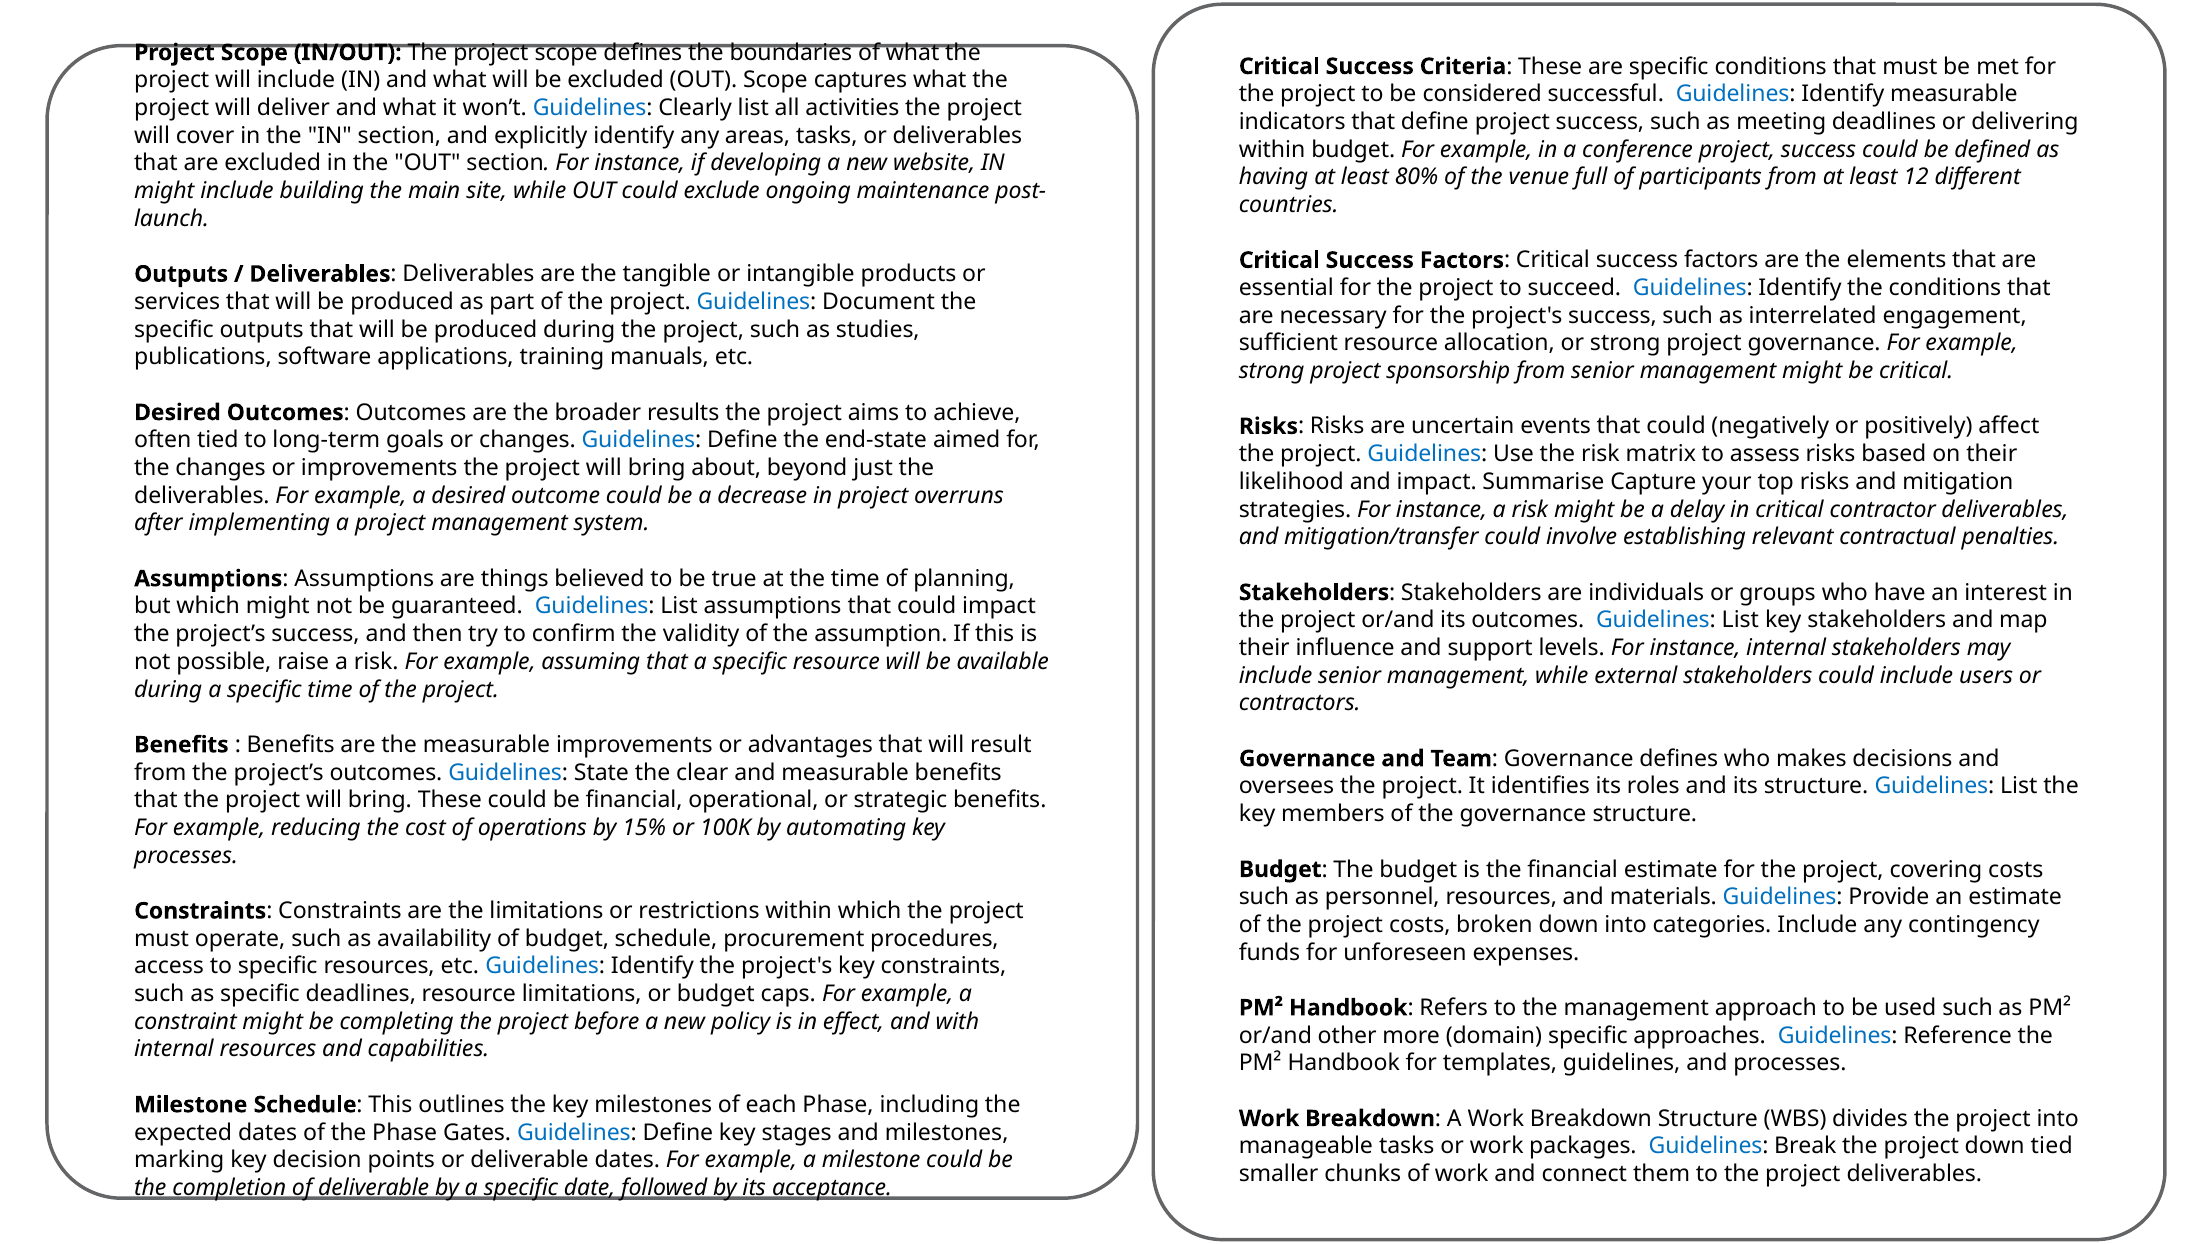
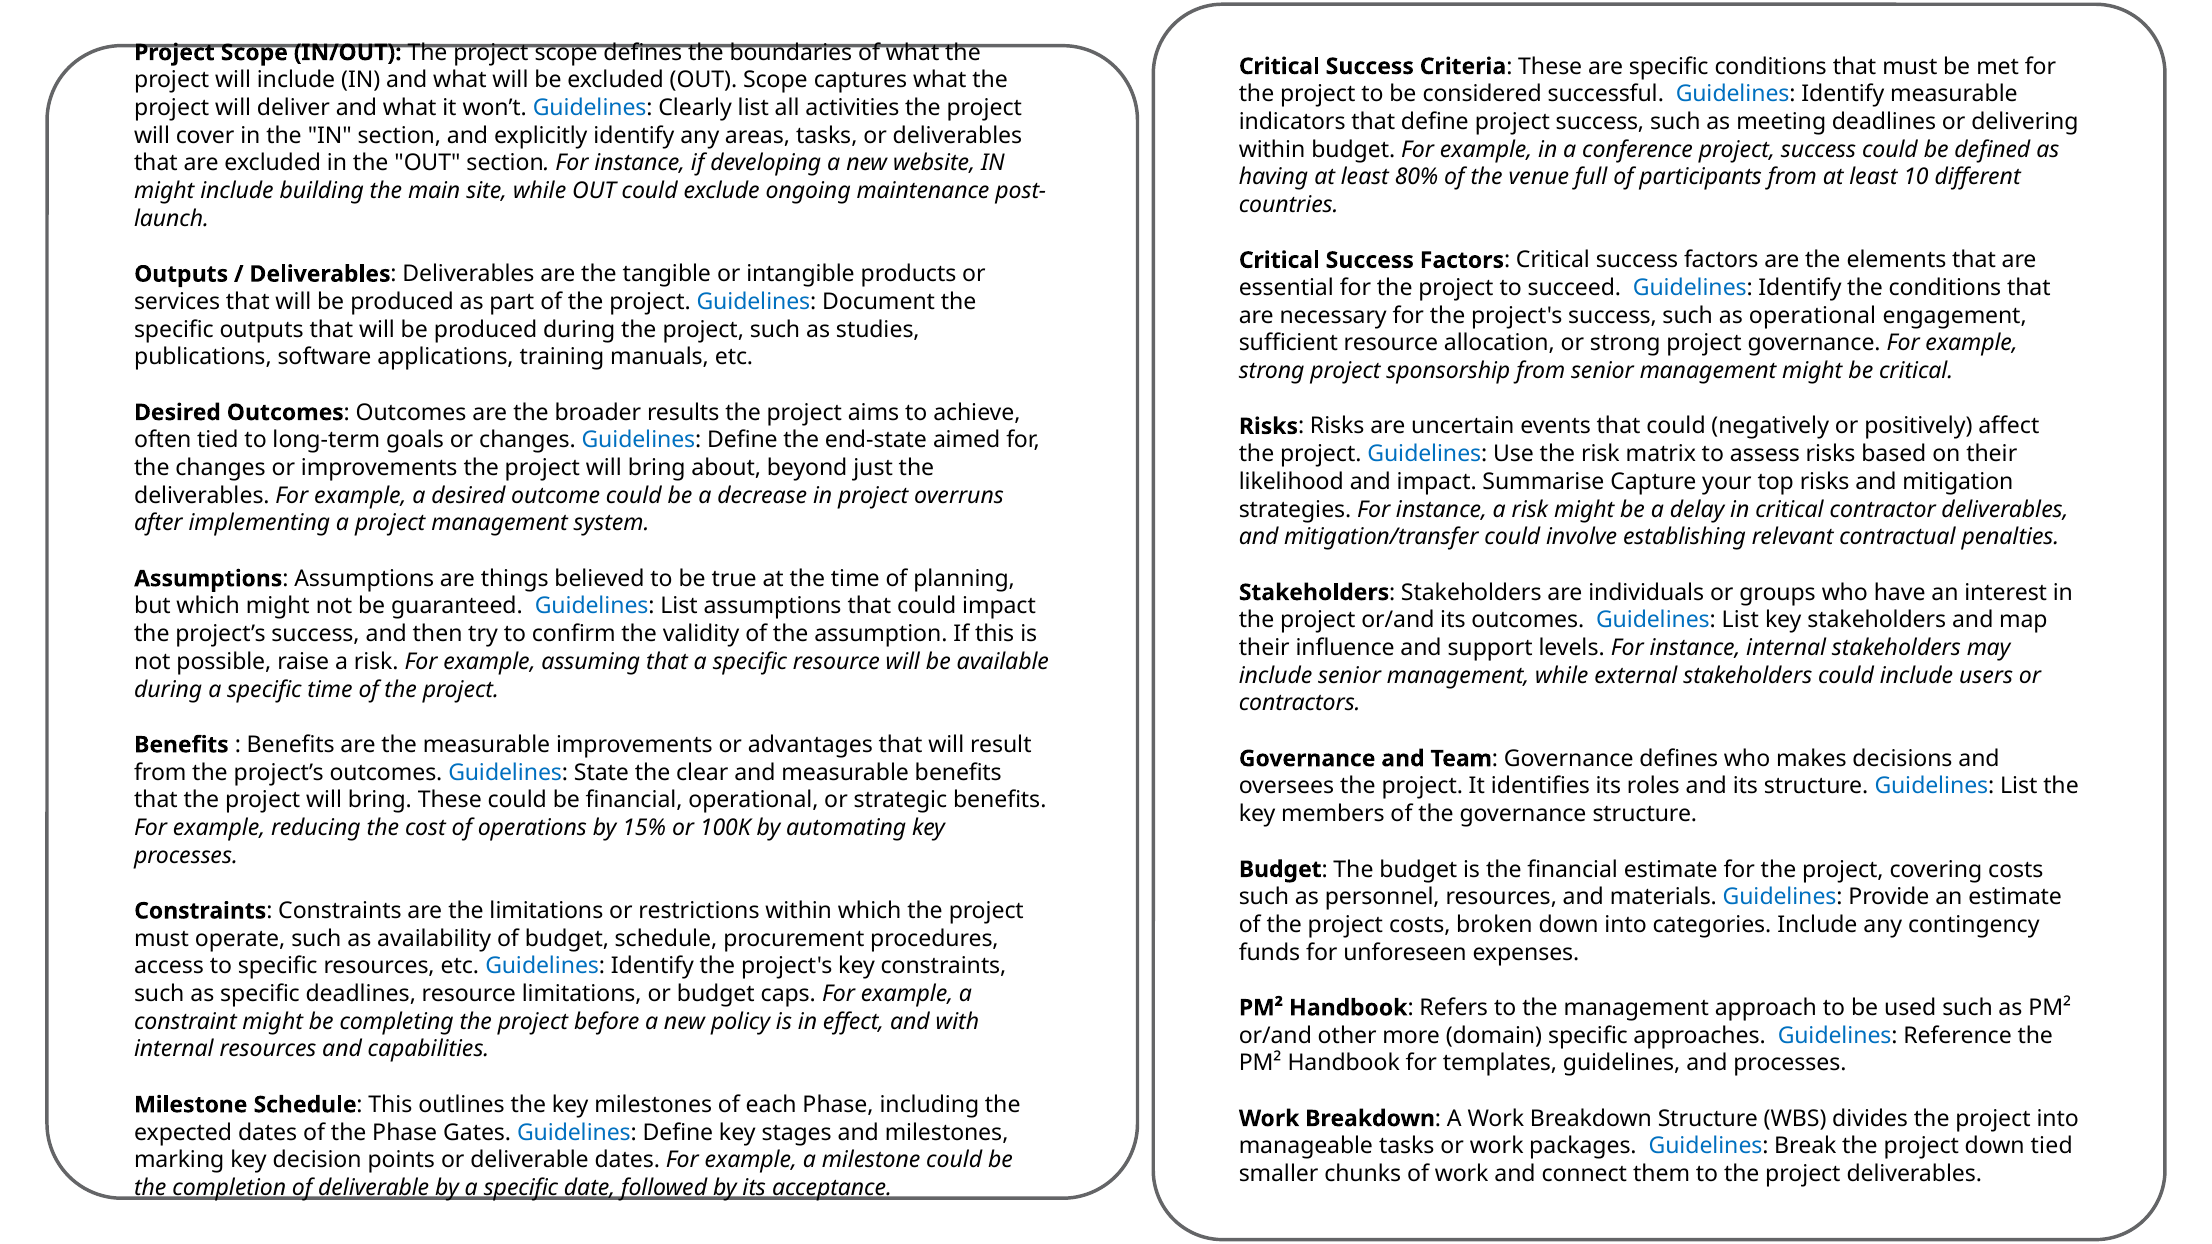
12: 12 -> 10
as interrelated: interrelated -> operational
